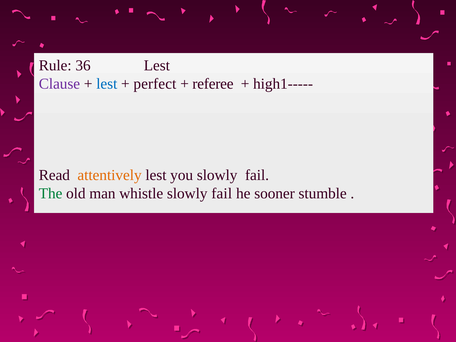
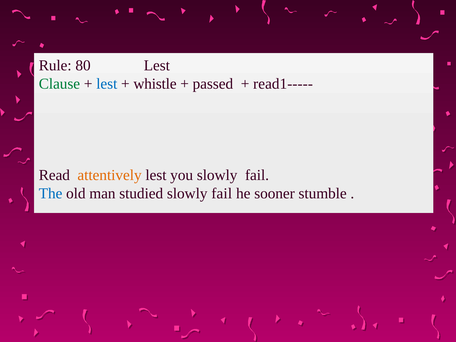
36: 36 -> 80
Clause colour: purple -> green
perfect: perfect -> whistle
referee: referee -> passed
high1-----: high1----- -> read1-----
The colour: green -> blue
whistle: whistle -> studied
